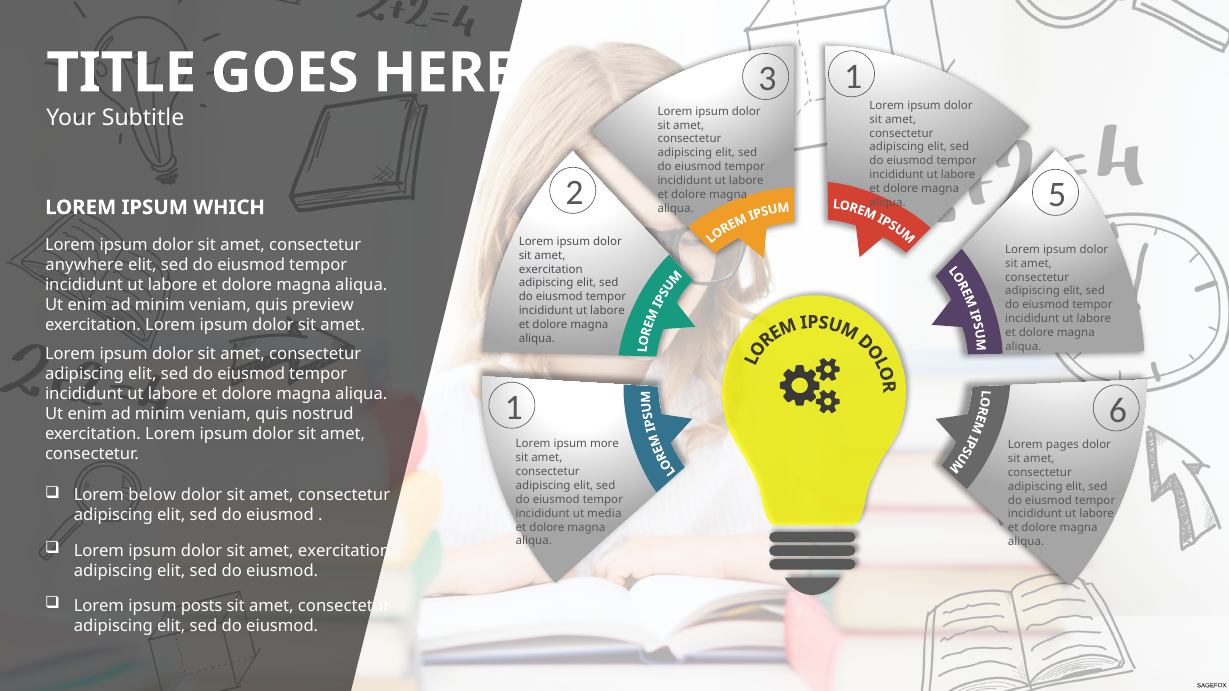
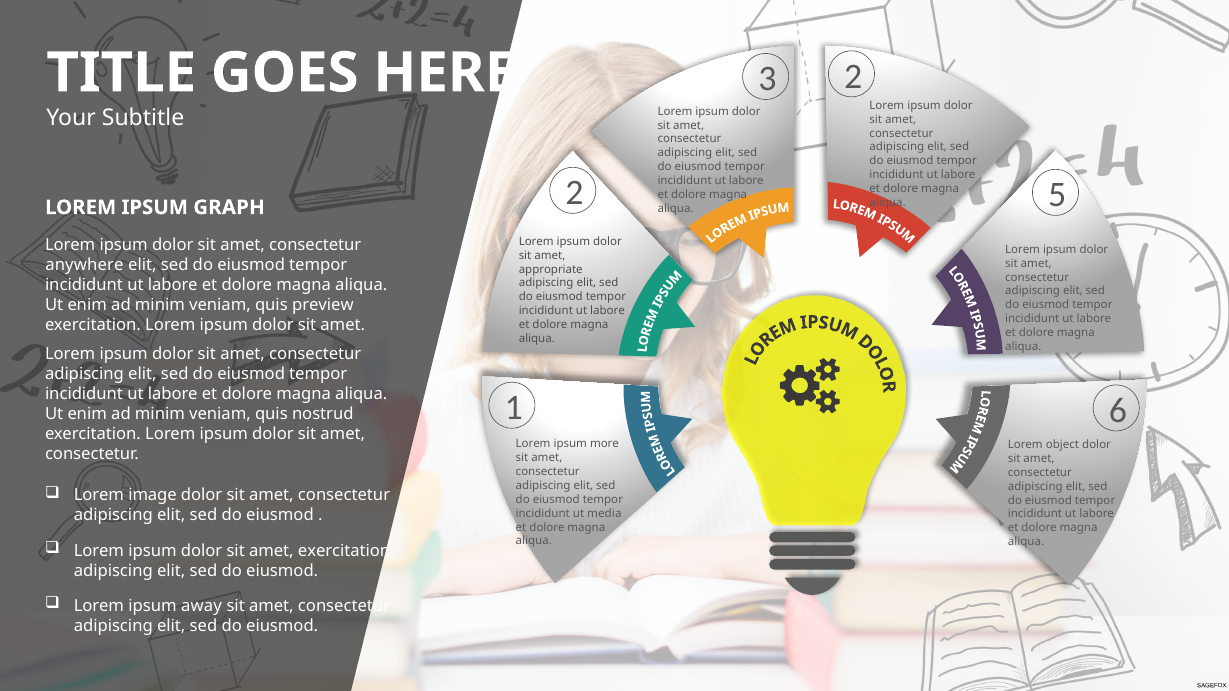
1 at (853, 76): 1 -> 2
WHICH: WHICH -> GRAPH
exercitation at (551, 269): exercitation -> appropriate
pages: pages -> object
below: below -> image
posts: posts -> away
